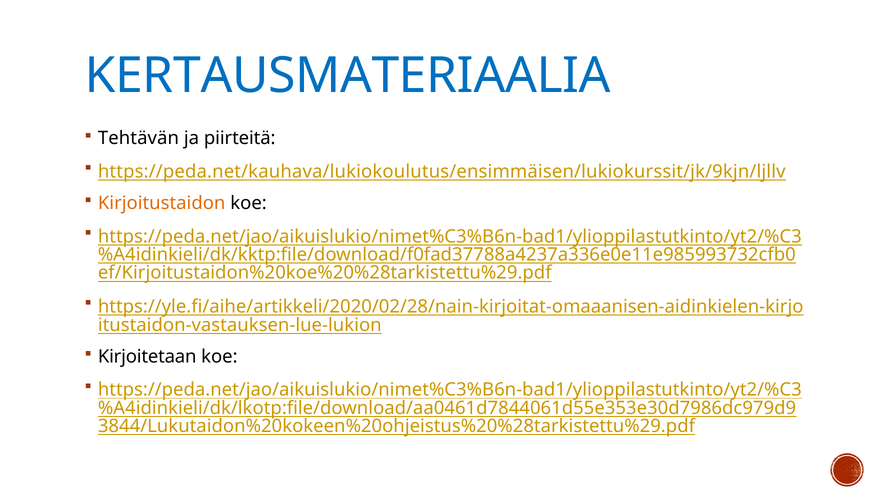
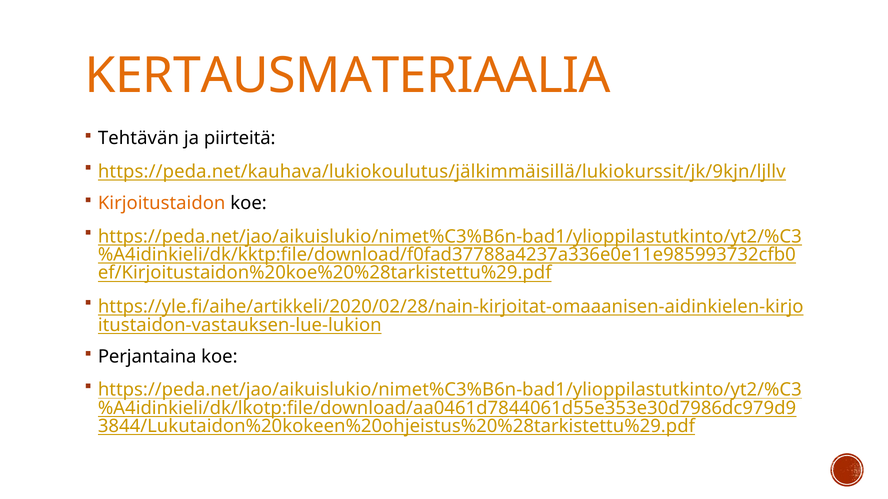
KERTAUSMATERIAALIA colour: blue -> orange
https://peda.net/kauhava/lukiokoulutus/ensimmäisen/lukiokurssit/jk/9kjn/ljllv: https://peda.net/kauhava/lukiokoulutus/ensimmäisen/lukiokurssit/jk/9kjn/ljllv -> https://peda.net/kauhava/lukiokoulutus/jälkimmäisillä/lukiokurssit/jk/9kjn/ljllv
Kirjoitetaan: Kirjoitetaan -> Perjantaina
